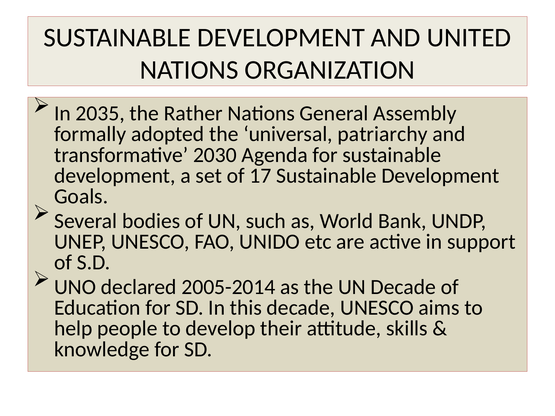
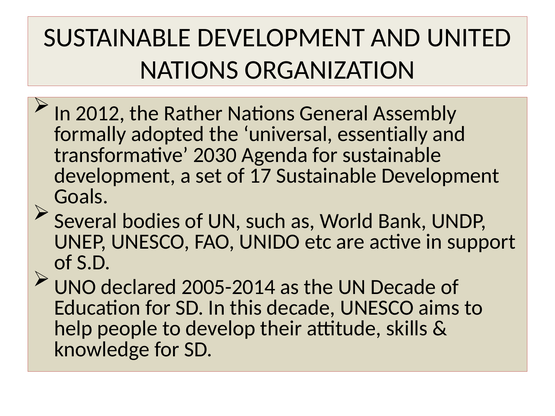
2035: 2035 -> 2012
patriarchy: patriarchy -> essentially
